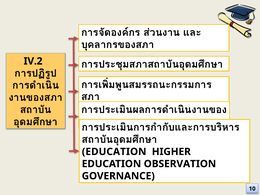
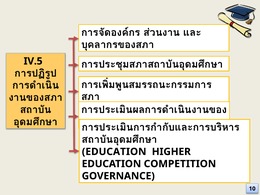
IV.2: IV.2 -> IV.5
OBSERVATION: OBSERVATION -> COMPETITION
